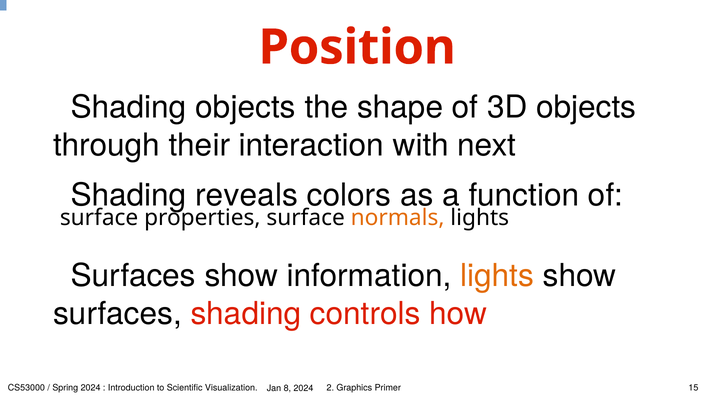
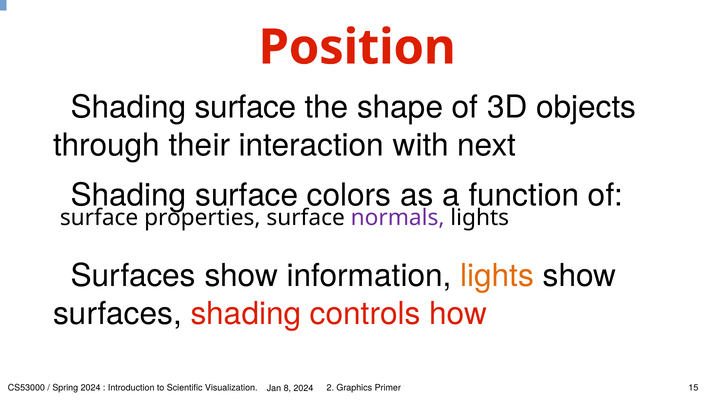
objects at (246, 107): objects -> surface
reveals at (247, 195): reveals -> surface
normals colour: orange -> purple
